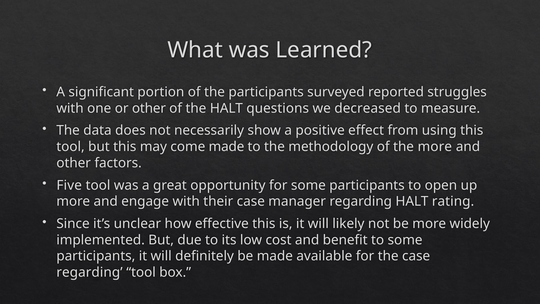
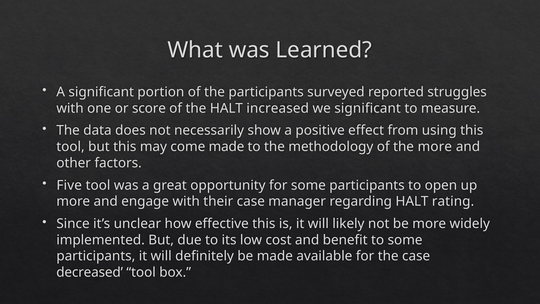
or other: other -> score
questions: questions -> increased
we decreased: decreased -> significant
regarding at (90, 272): regarding -> decreased
